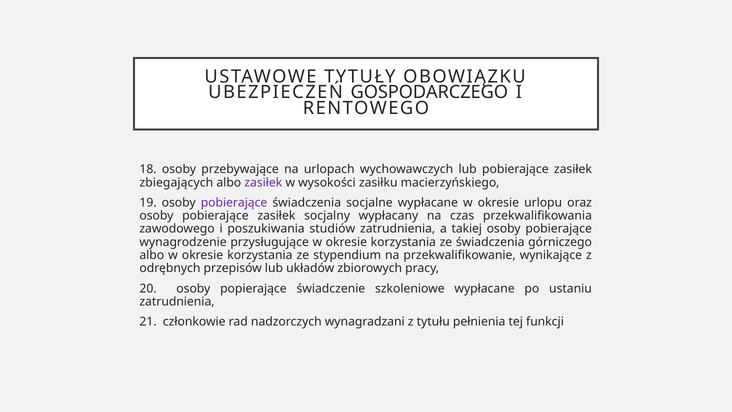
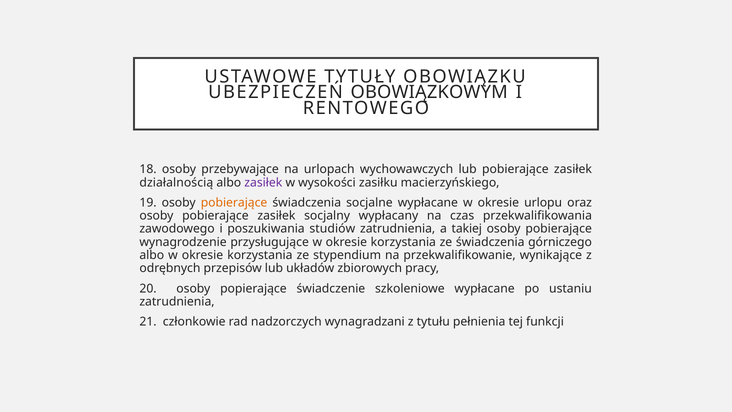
GOSPODARCZEGO: GOSPODARCZEGO -> OBOWIĄZKOWYM
zbiegających: zbiegających -> działalnością
pobierające at (234, 202) colour: purple -> orange
